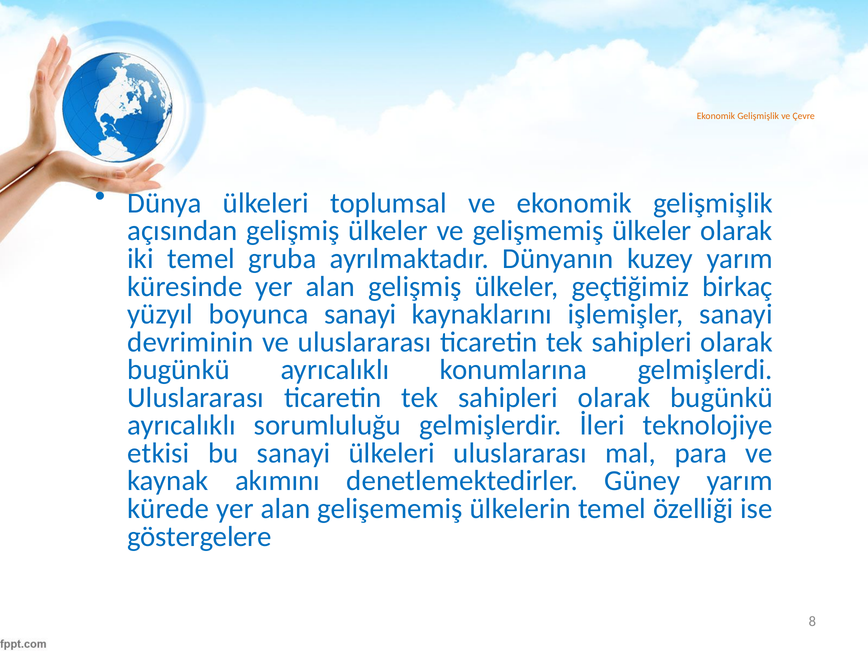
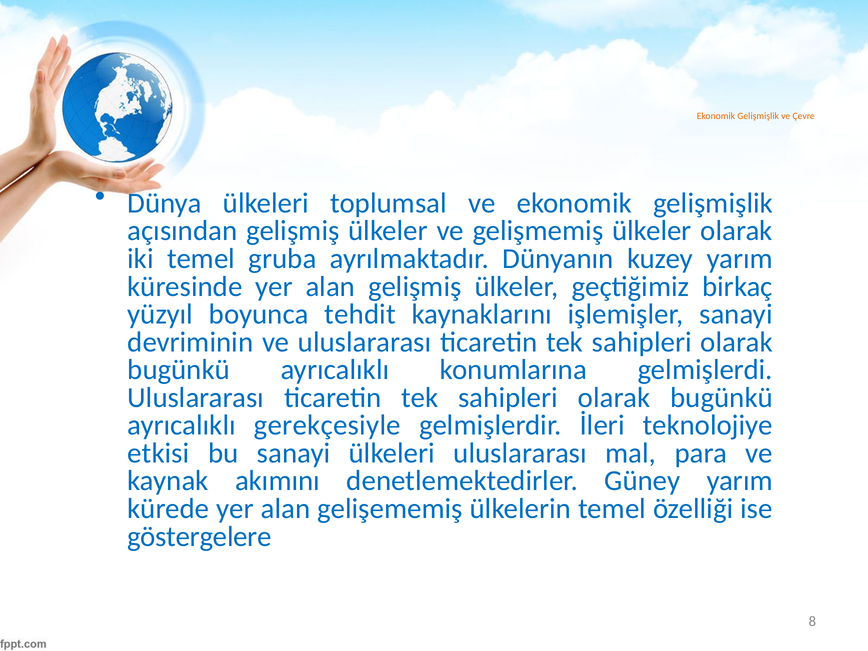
boyunca sanayi: sanayi -> tehdit
sorumluluğu: sorumluluğu -> gerekçesiyle
